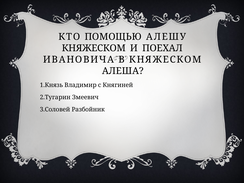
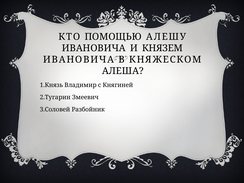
КНЯЖЕСКОМ at (94, 48): КНЯЖЕСКОМ -> ИВАНОВИЧА
ПОЕХАЛ: ПОЕХАЛ -> КНЯЗЕМ
